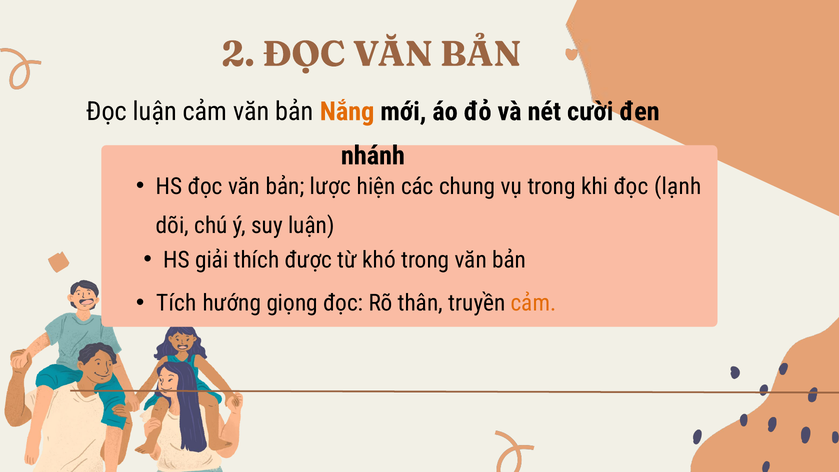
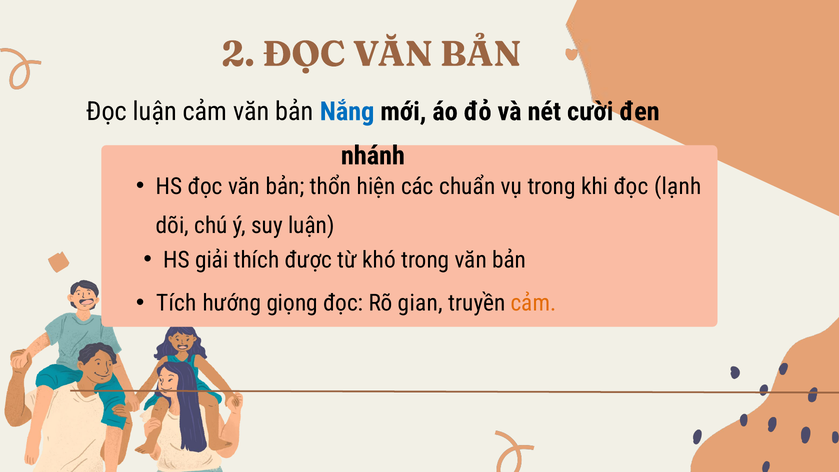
Nắng colour: orange -> blue
lược: lược -> thổn
chung: chung -> chuẩn
thân: thân -> gian
